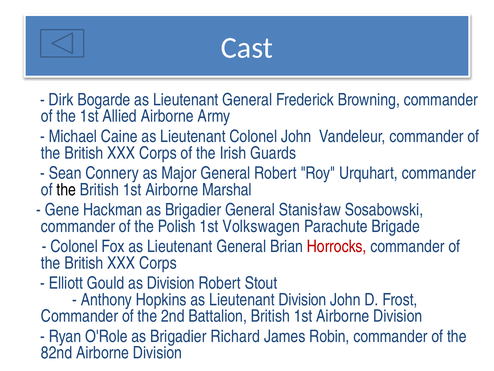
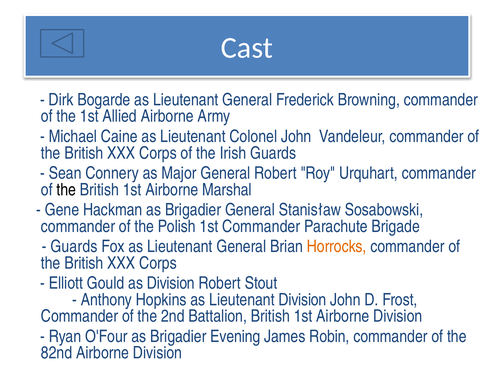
1st Volkswagen: Volkswagen -> Commander
Colonel at (74, 246): Colonel -> Guards
Horrocks colour: red -> orange
O'Role: O'Role -> O'Four
Richard: Richard -> Evening
